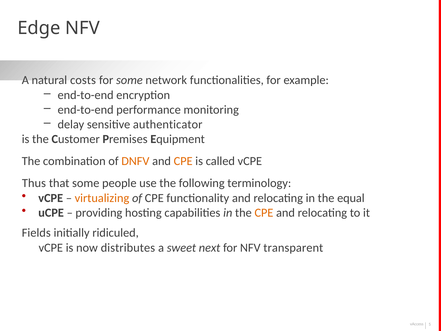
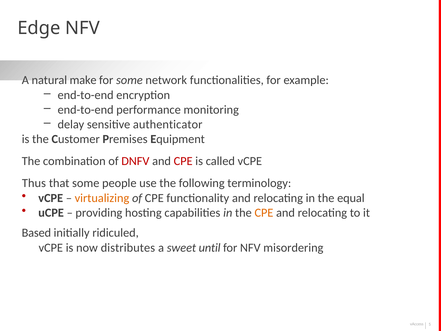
costs: costs -> make
DNFV colour: orange -> red
CPE at (183, 161) colour: orange -> red
Fields: Fields -> Based
next: next -> until
transparent: transparent -> misordering
